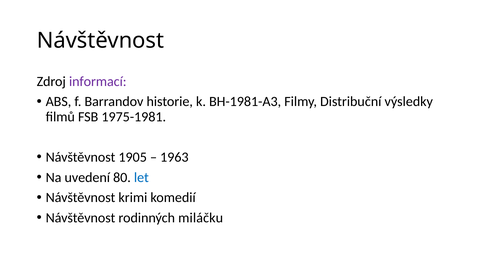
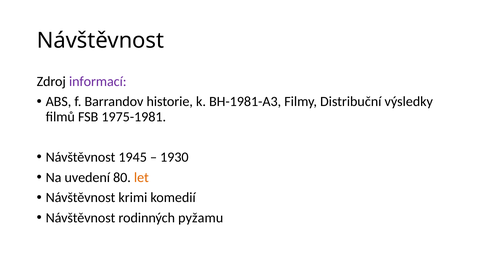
1905: 1905 -> 1945
1963: 1963 -> 1930
let colour: blue -> orange
miláčku: miláčku -> pyžamu
